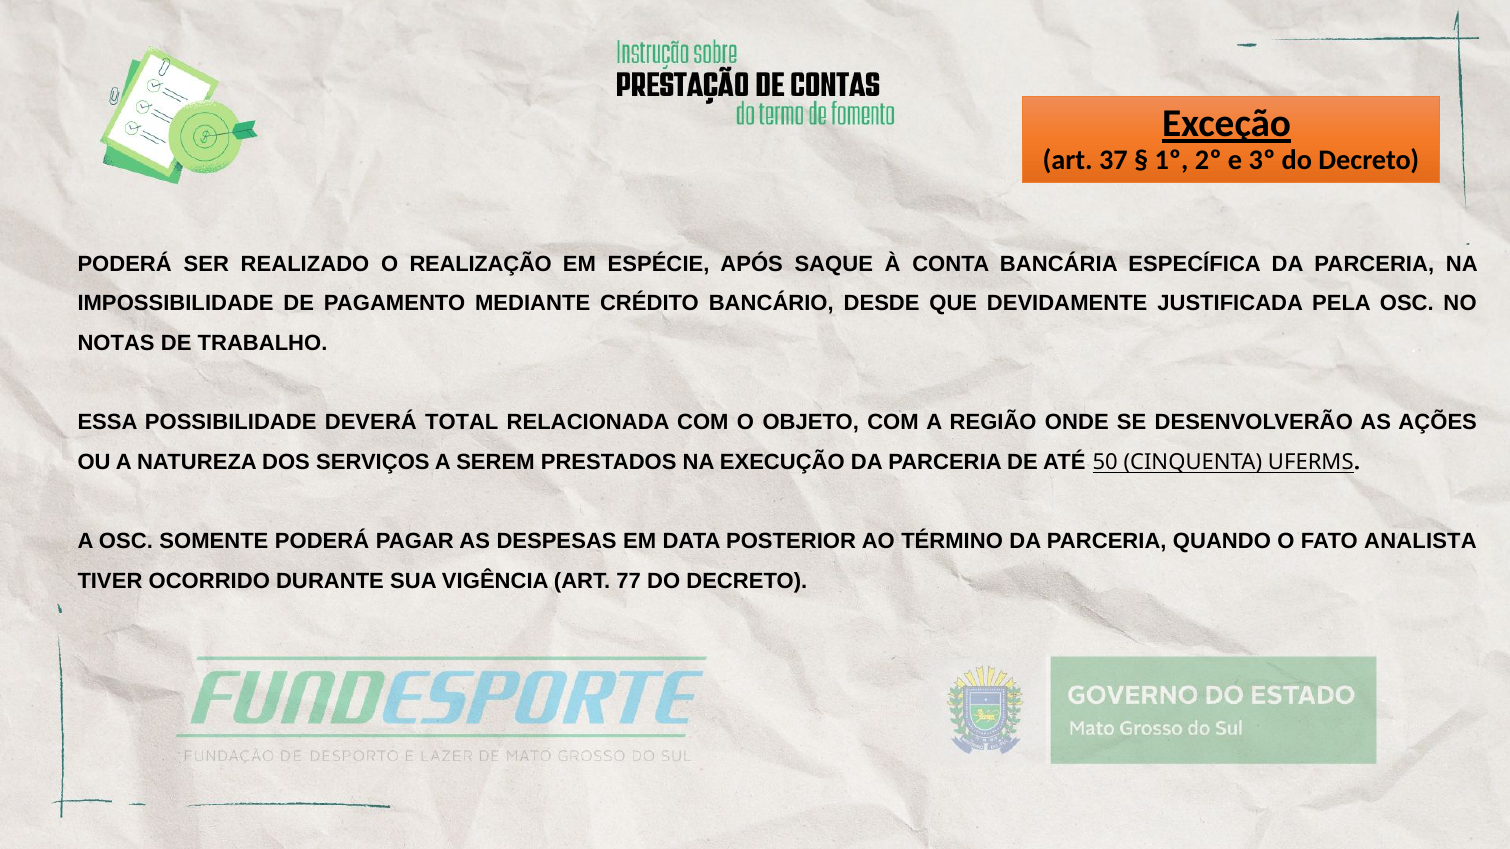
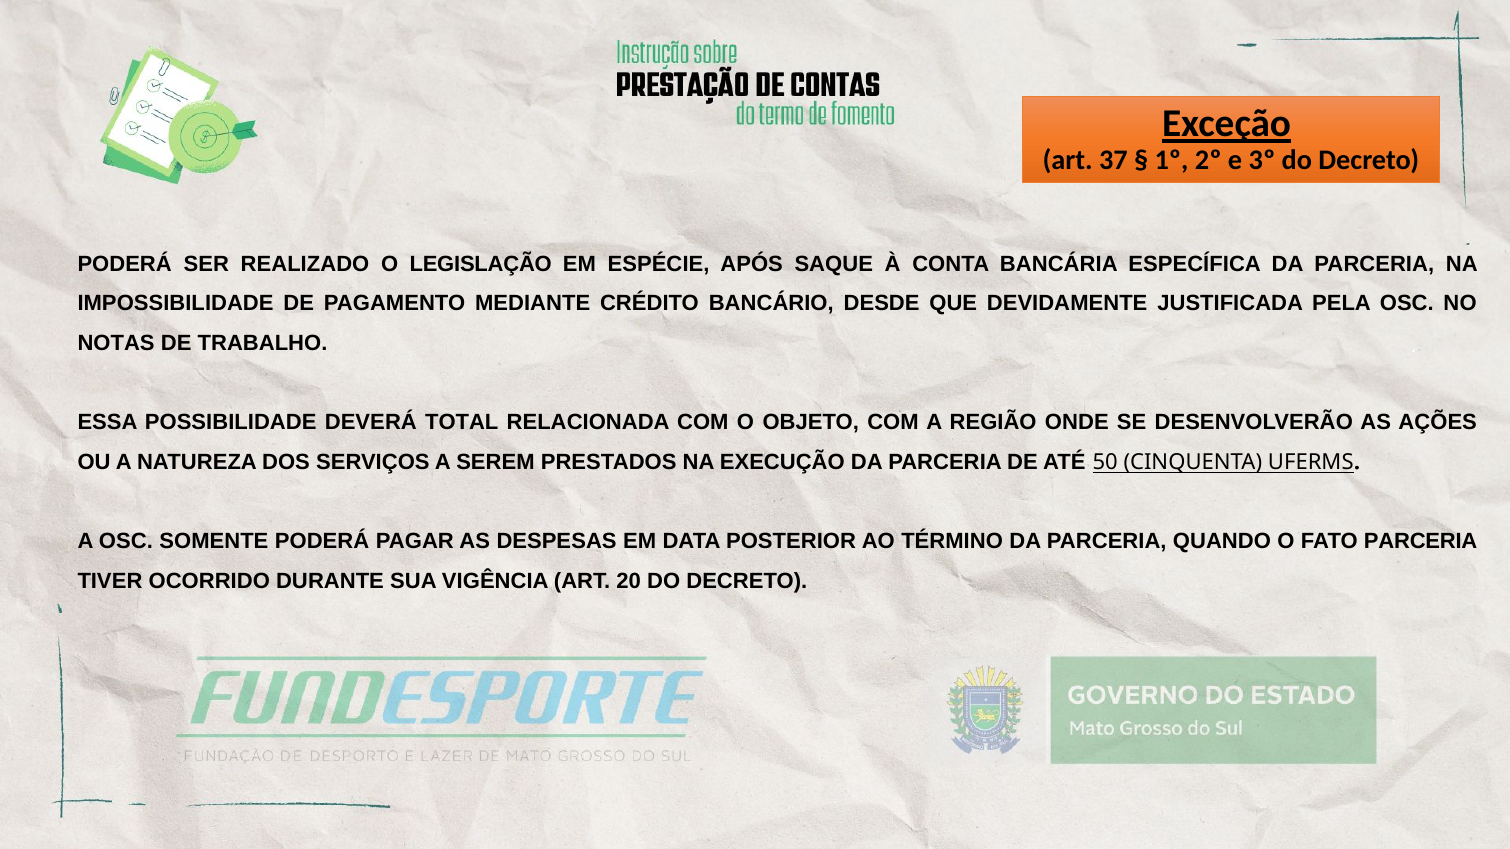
REALIZAÇÃO: REALIZAÇÃO -> LEGISLAÇÃO
FATO ANALISTA: ANALISTA -> PARCERIA
77: 77 -> 20
